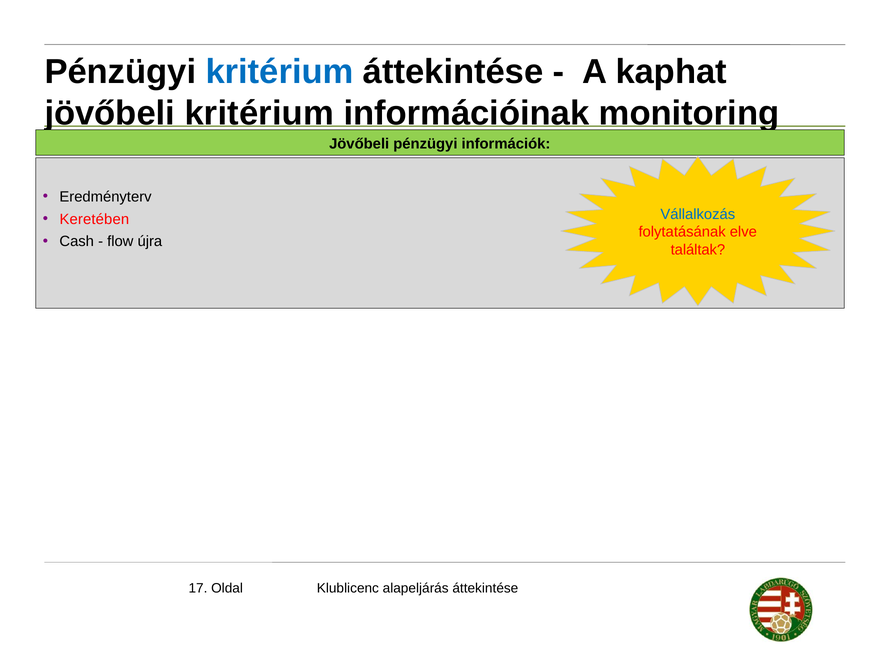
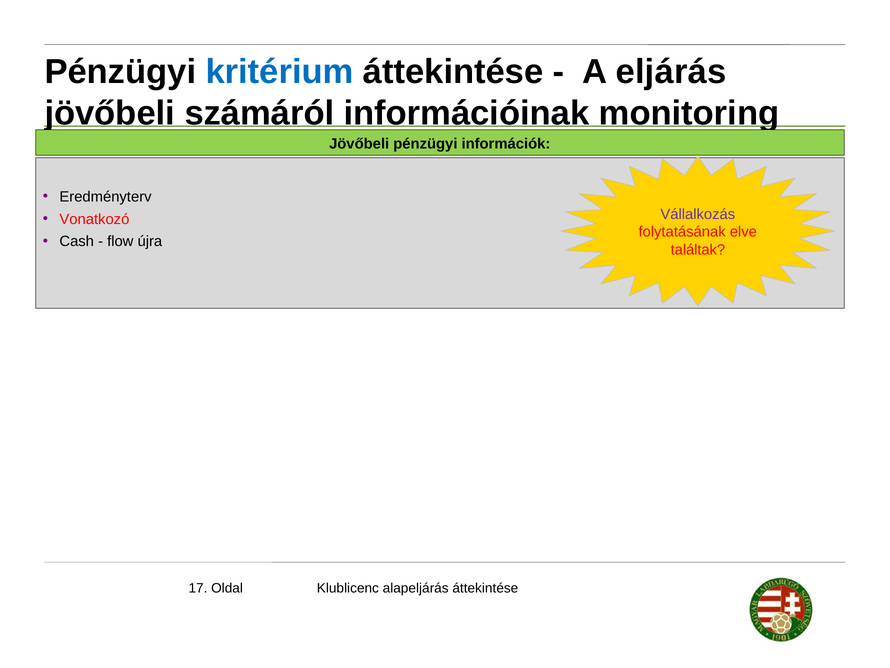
kaphat: kaphat -> eljárás
jövőbeli kritérium: kritérium -> számáról
Vállalkozás colour: blue -> purple
Keretében: Keretében -> Vonatkozó
